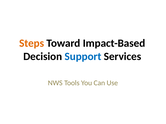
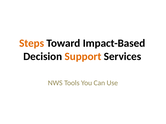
Support colour: blue -> orange
